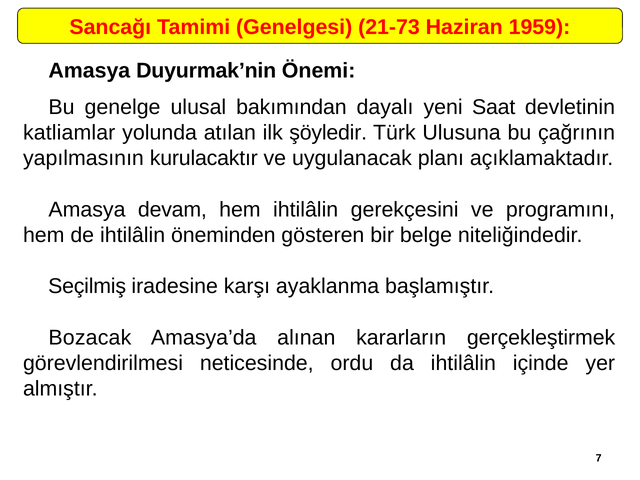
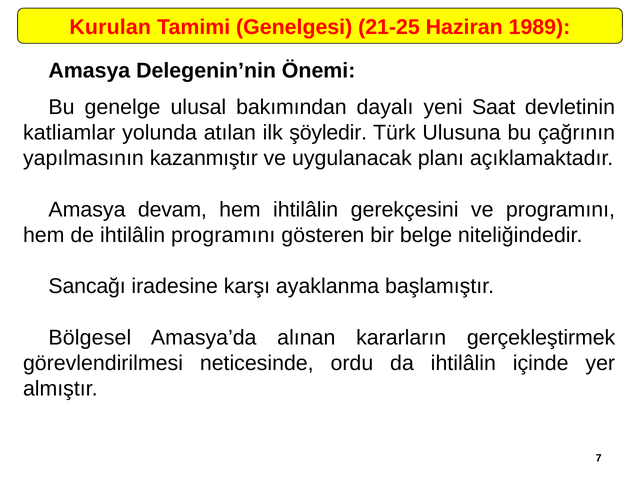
Sancağı: Sancağı -> Kurulan
21-73: 21-73 -> 21-25
1959: 1959 -> 1989
Duyurmak’nin: Duyurmak’nin -> Delegenin’nin
kurulacaktır: kurulacaktır -> kazanmıştır
ihtilâlin öneminden: öneminden -> programını
Seçilmiş: Seçilmiş -> Sancağı
Bozacak: Bozacak -> Bölgesel
